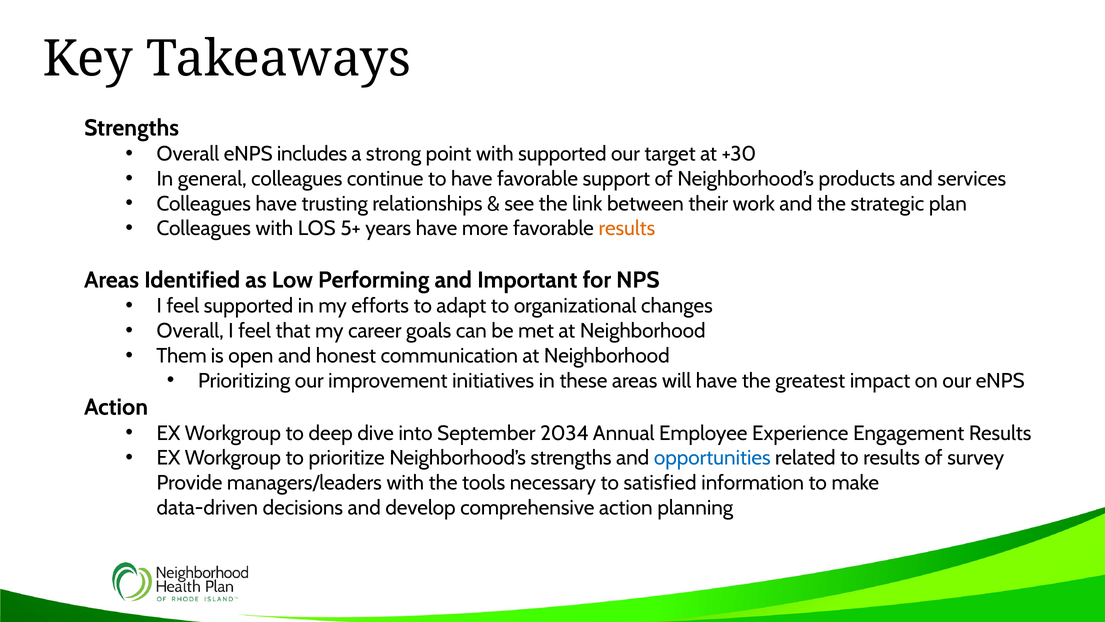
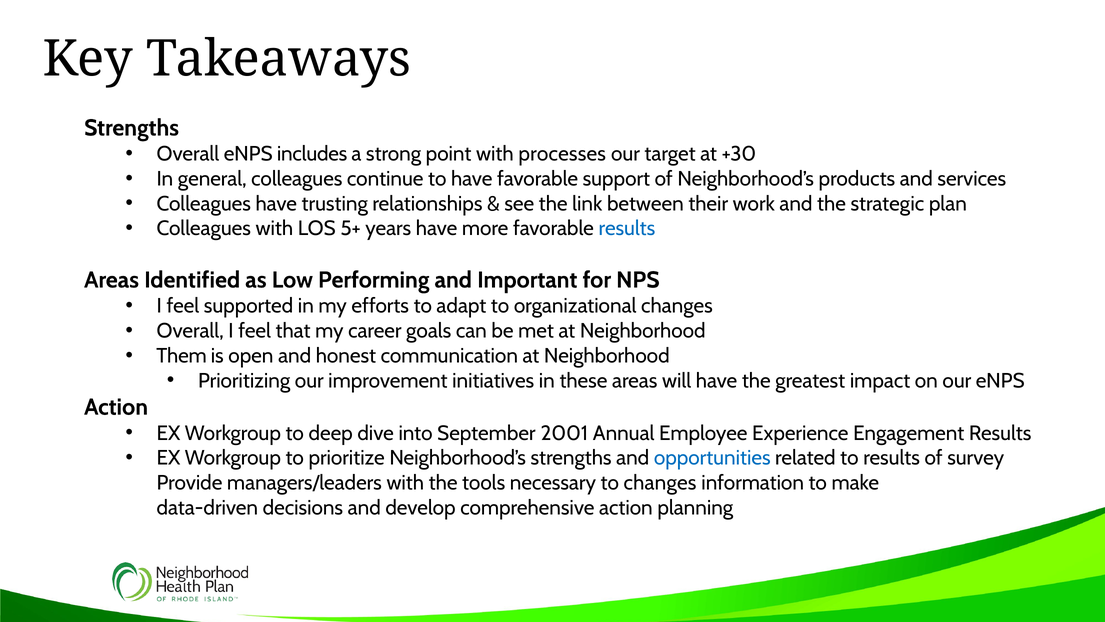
with supported: supported -> processes
results at (627, 228) colour: orange -> blue
2034: 2034 -> 2001
to satisfied: satisfied -> changes
